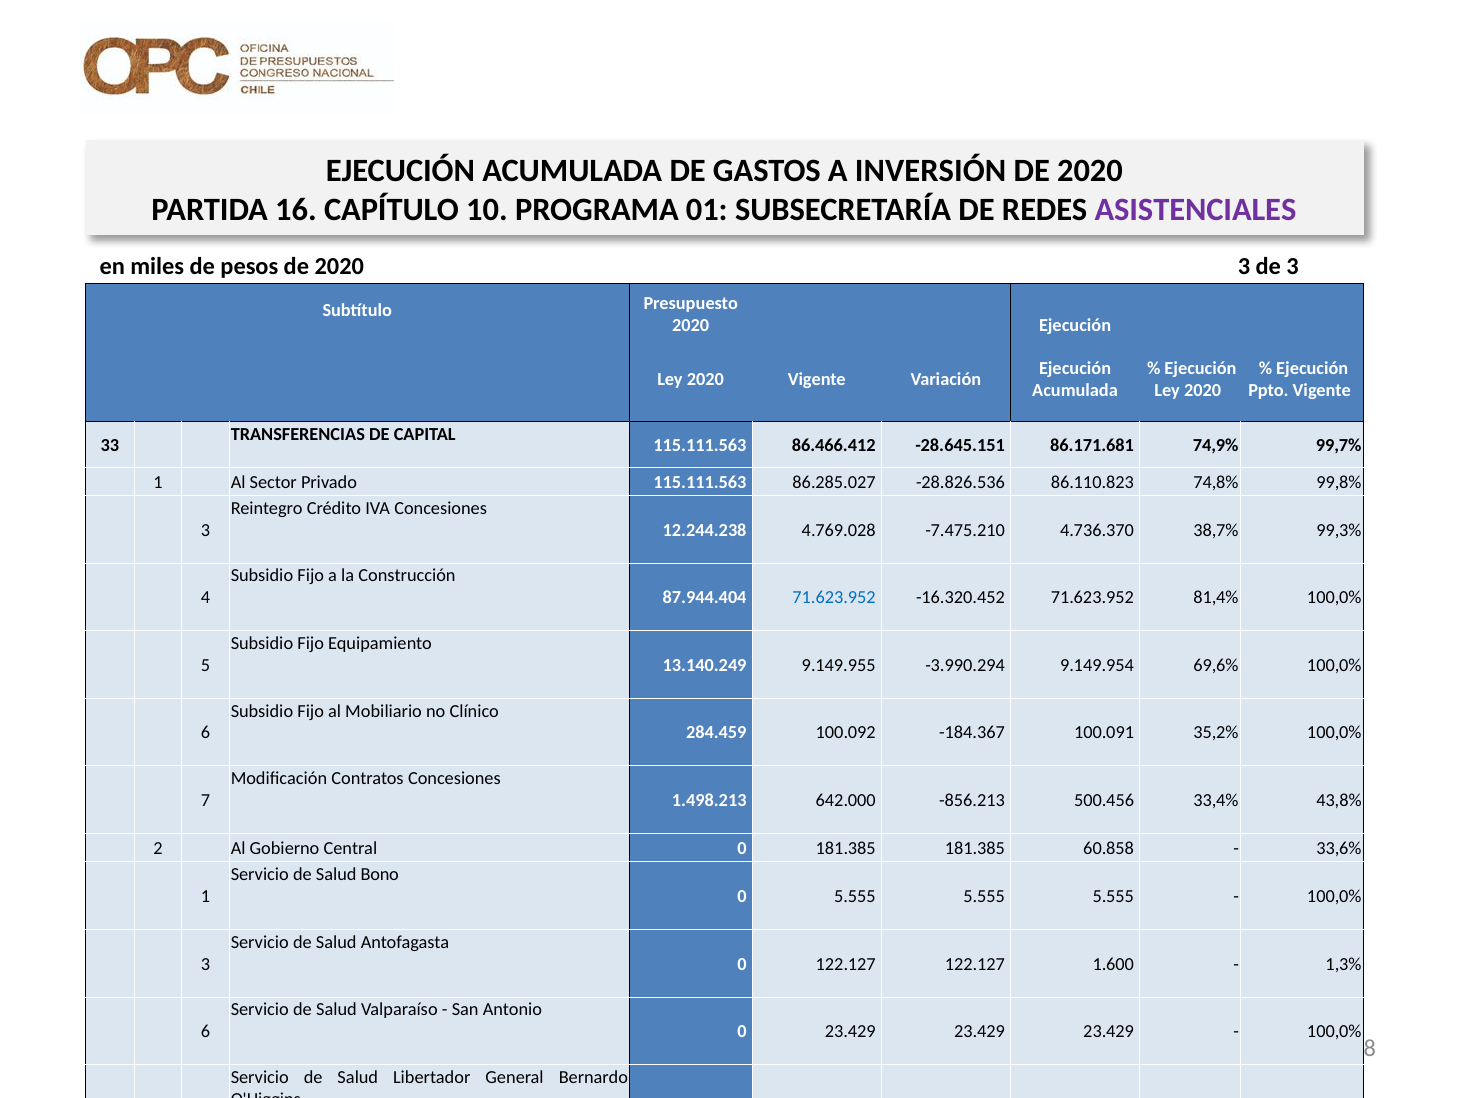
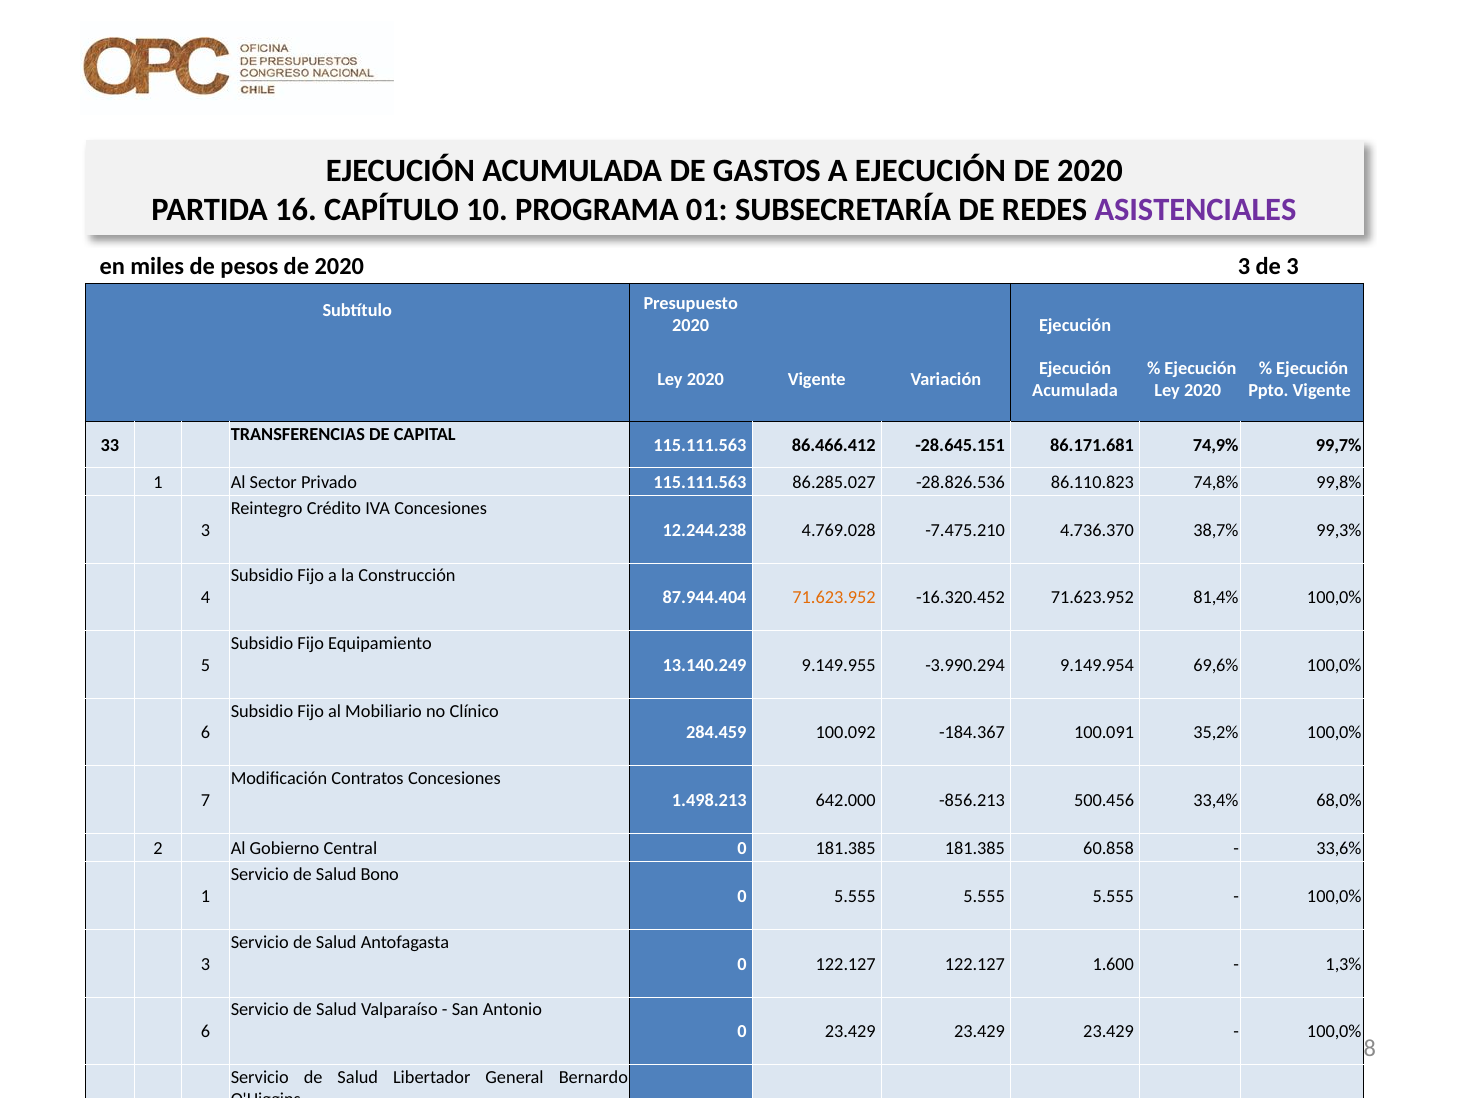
A INVERSIÓN: INVERSIÓN -> EJECUCIÓN
71.623.952 at (834, 598) colour: blue -> orange
43,8%: 43,8% -> 68,0%
